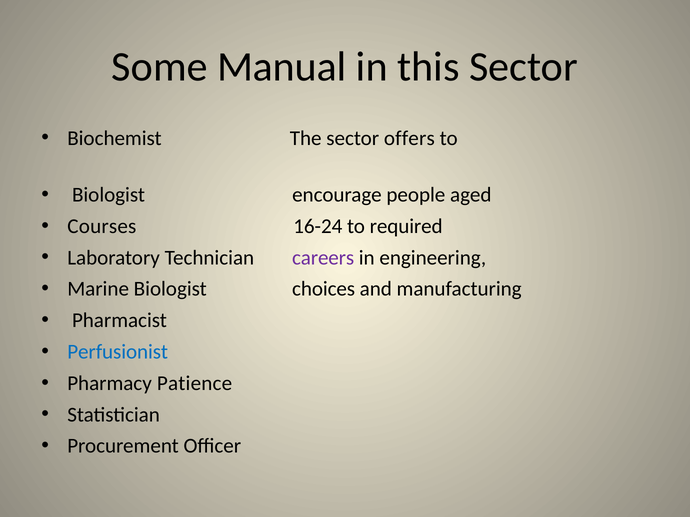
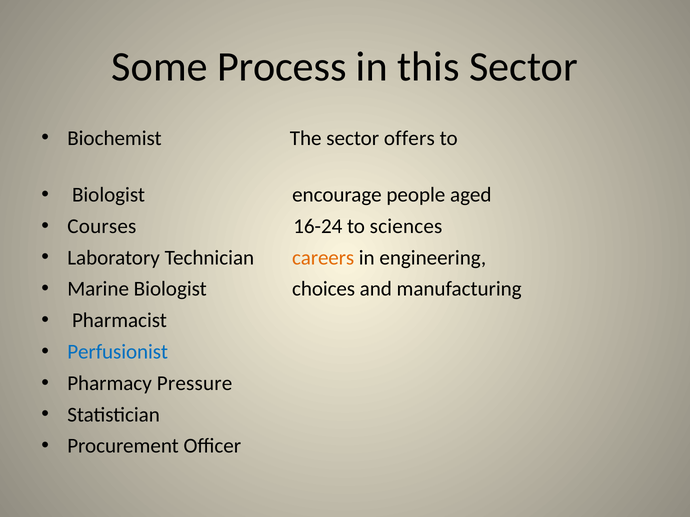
Manual: Manual -> Process
required: required -> sciences
careers colour: purple -> orange
Patience: Patience -> Pressure
